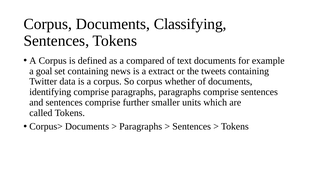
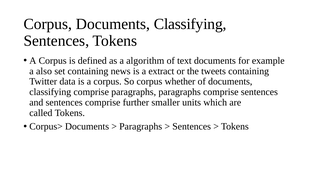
compared: compared -> algorithm
goal: goal -> also
identifying at (50, 92): identifying -> classifying
